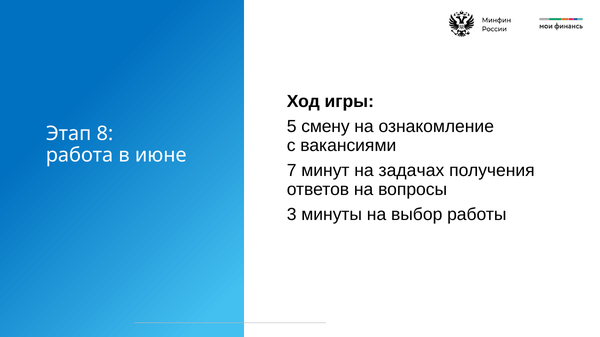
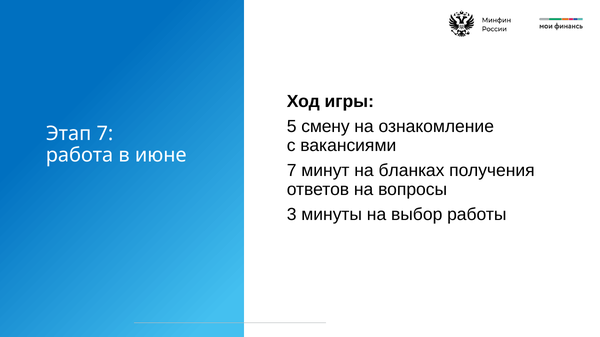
Этап 8: 8 -> 7
задачах: задачах -> бланках
